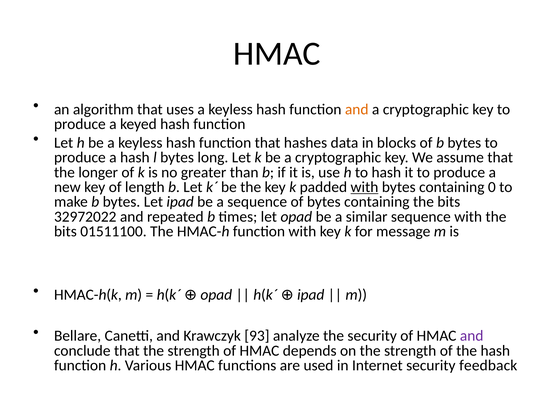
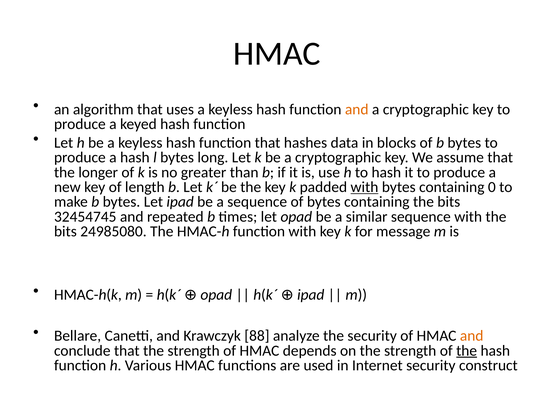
32972022: 32972022 -> 32454745
01511100: 01511100 -> 24985080
93: 93 -> 88
and at (472, 336) colour: purple -> orange
the at (467, 351) underline: none -> present
feedback: feedback -> construct
